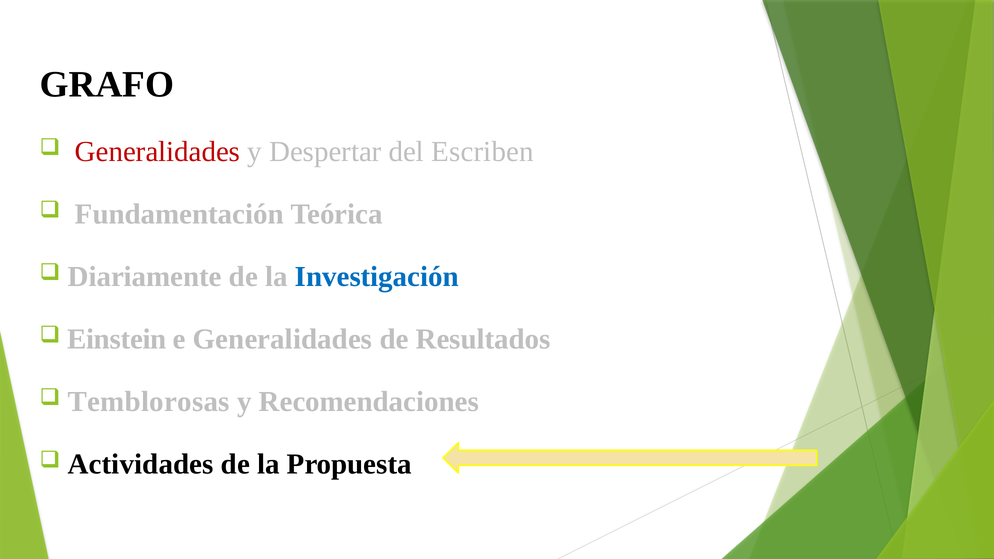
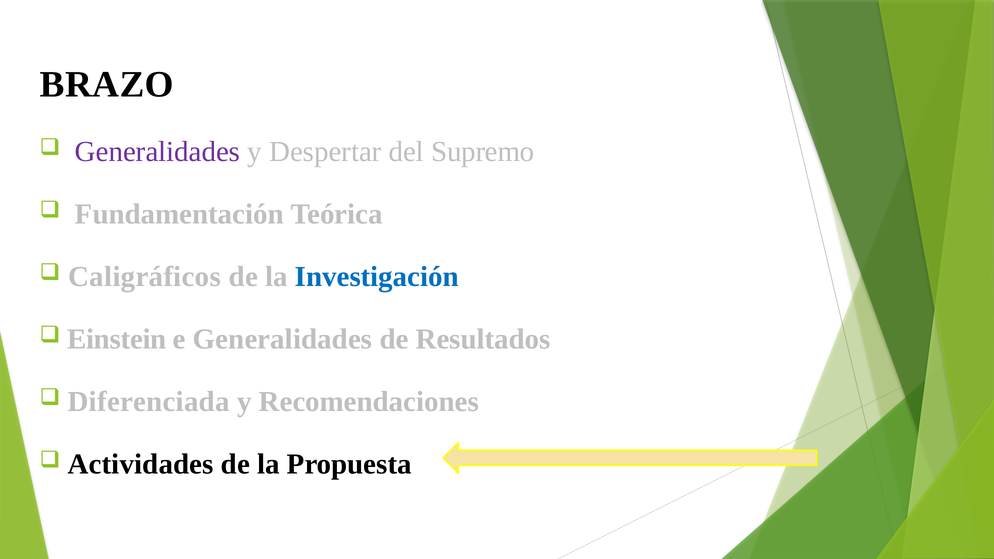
GRAFO: GRAFO -> BRAZO
Generalidades at (158, 152) colour: red -> purple
Escriben: Escriben -> Supremo
Diariamente: Diariamente -> Caligráficos
Temblorosas: Temblorosas -> Diferenciada
